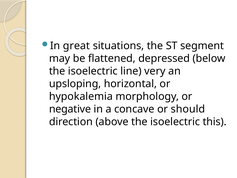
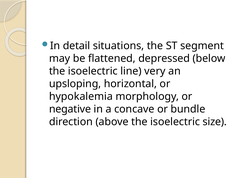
great: great -> detail
should: should -> bundle
this: this -> size
